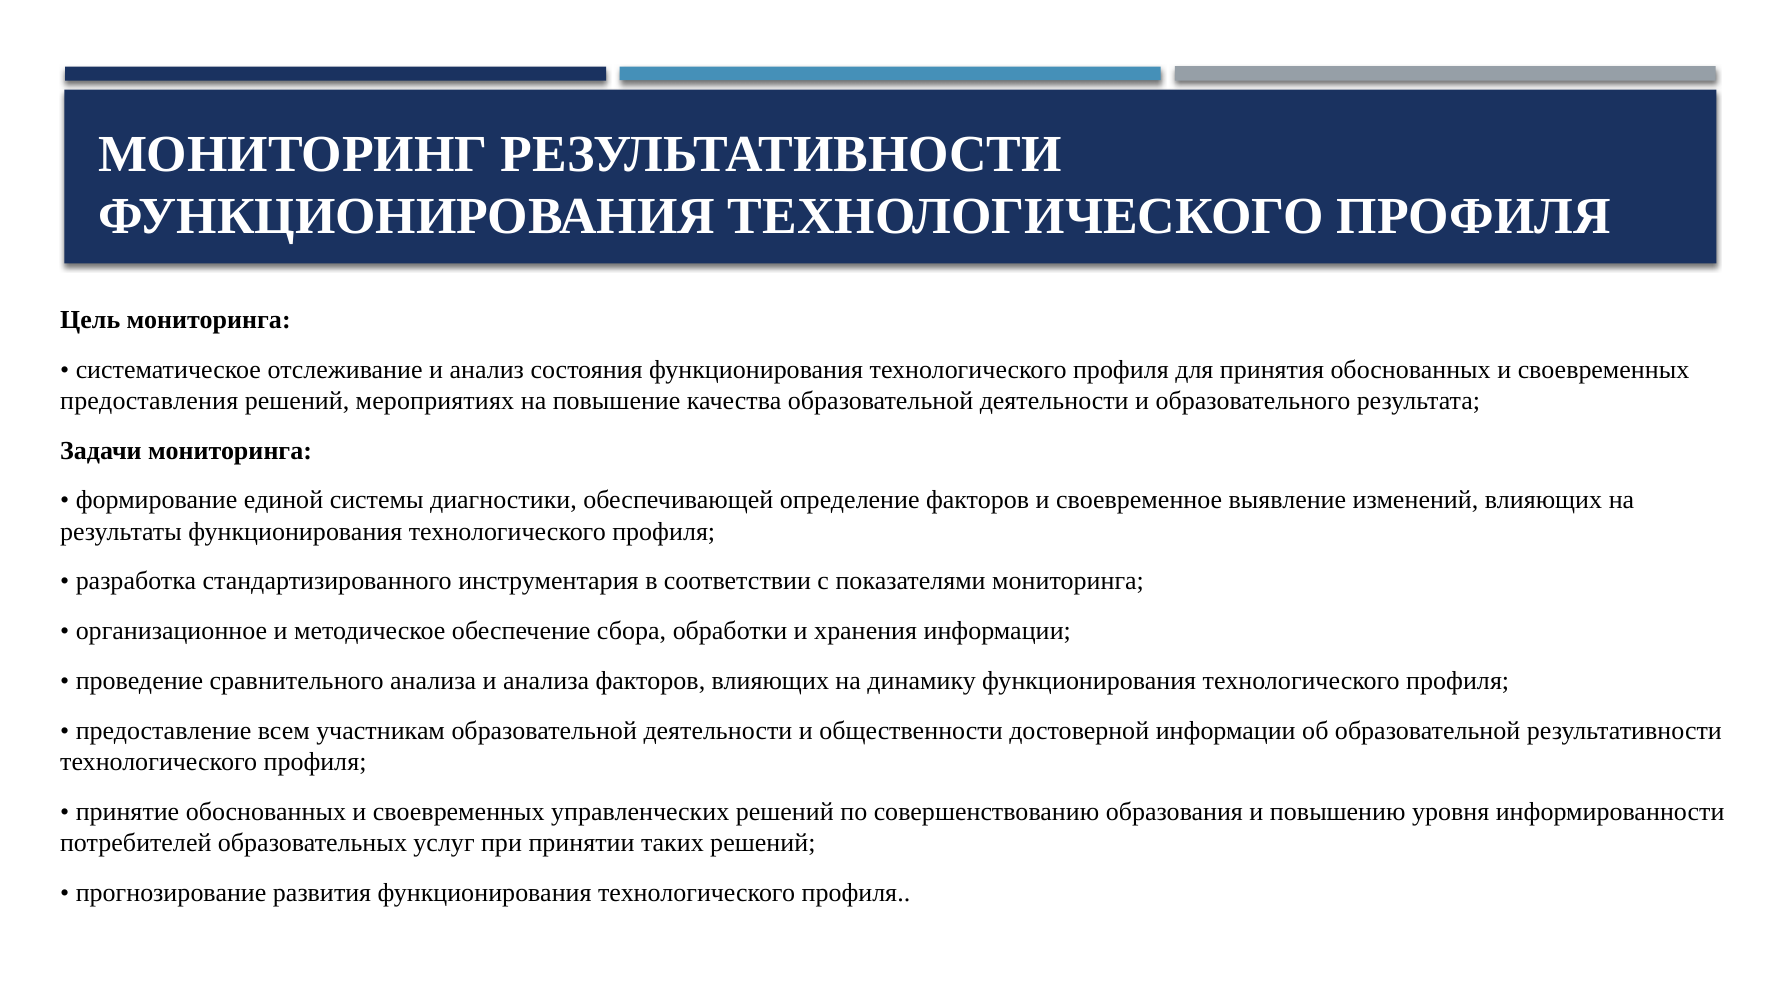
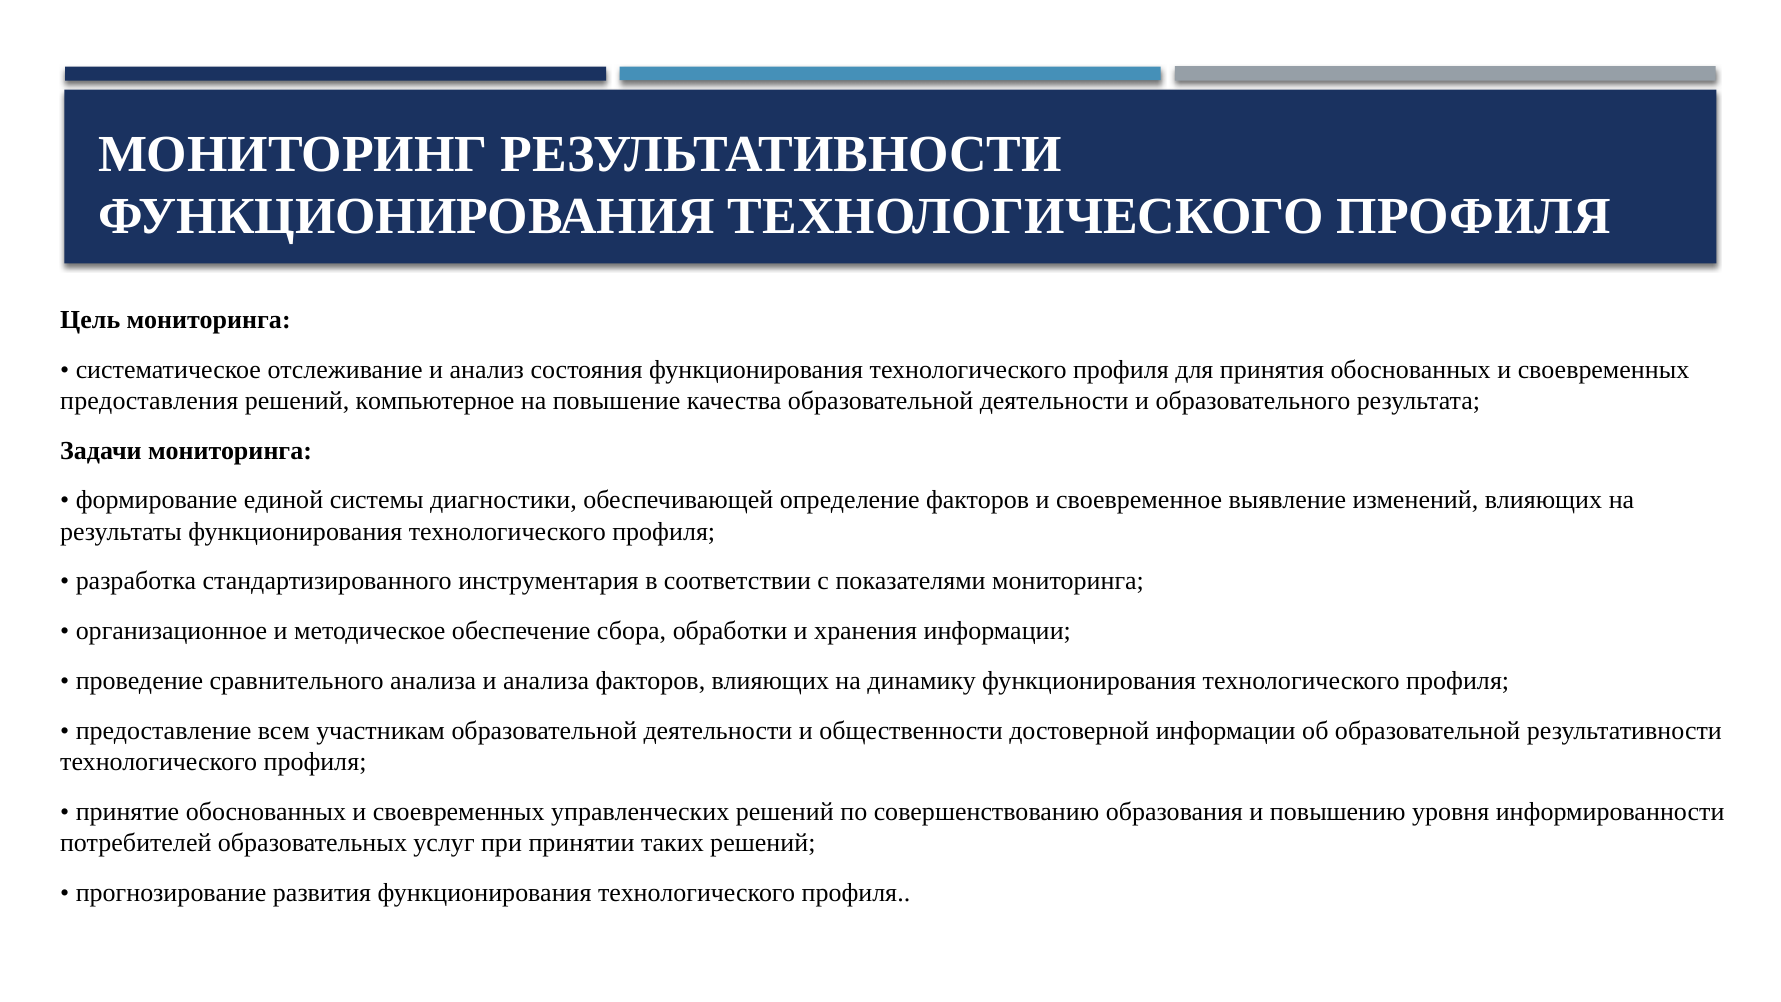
мероприятиях: мероприятиях -> компьютерное
